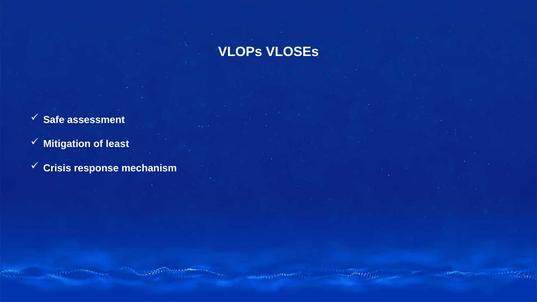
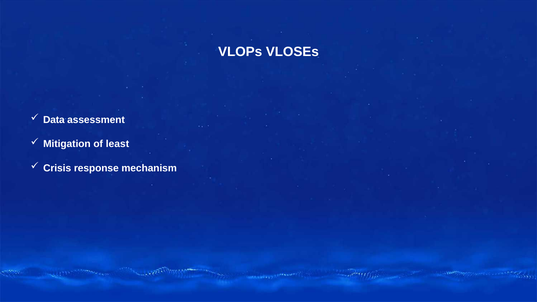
Safe: Safe -> Data
